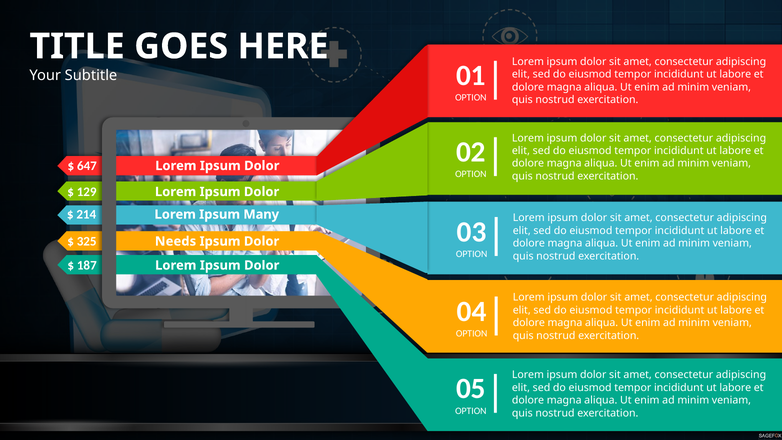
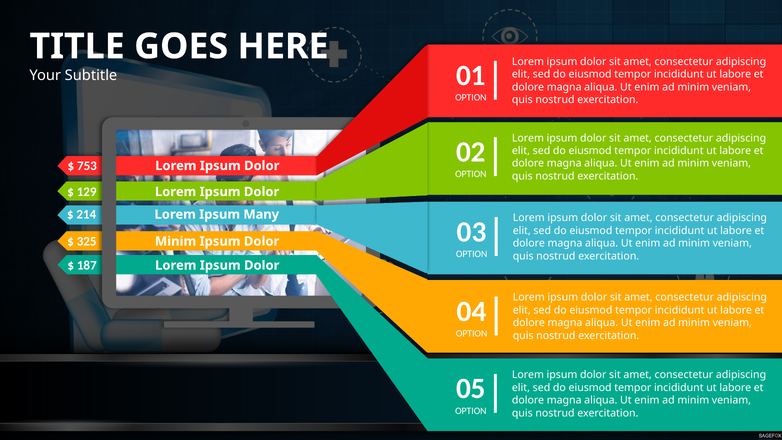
647: 647 -> 753
Needs at (176, 241): Needs -> Minim
